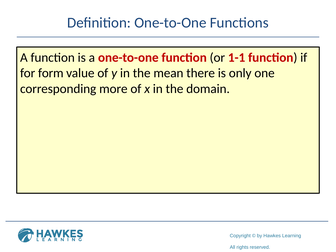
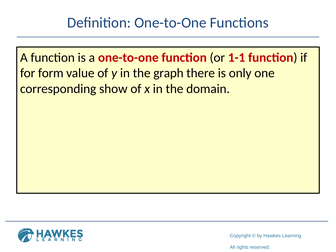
mean: mean -> graph
more: more -> show
